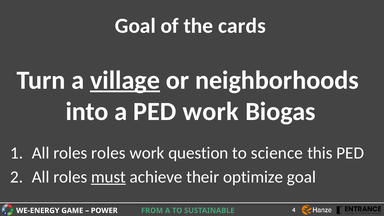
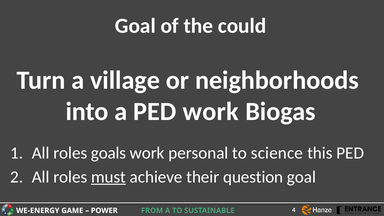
cards: cards -> could
village underline: present -> none
roles roles: roles -> goals
question: question -> personal
optimize: optimize -> question
